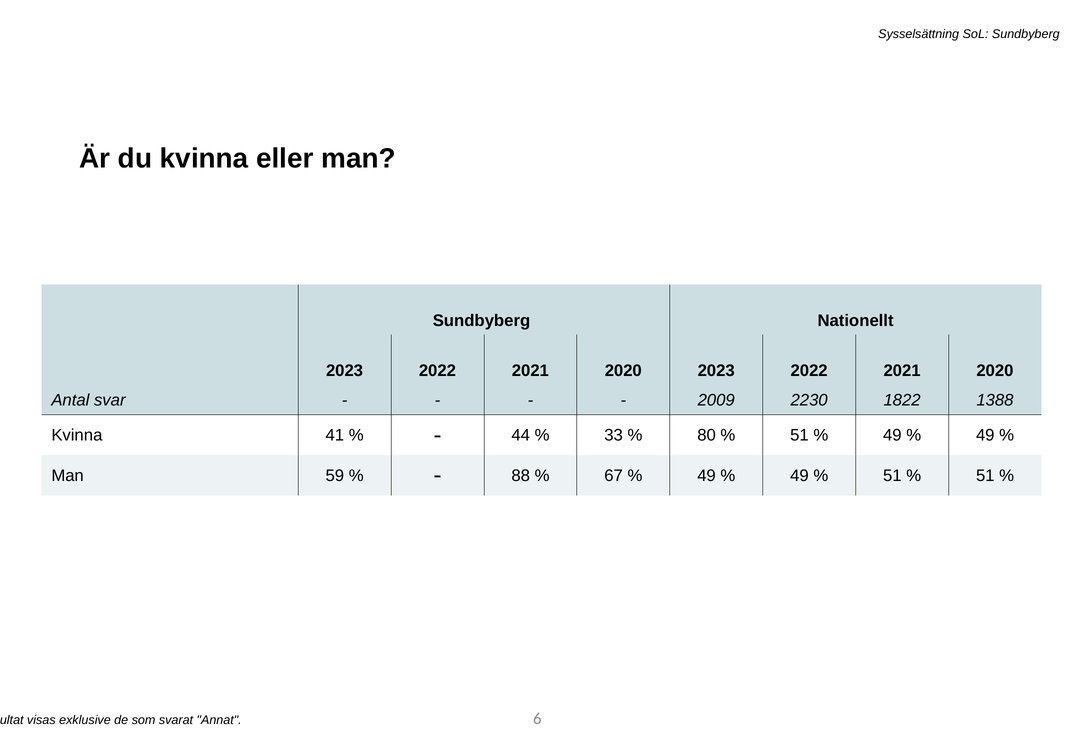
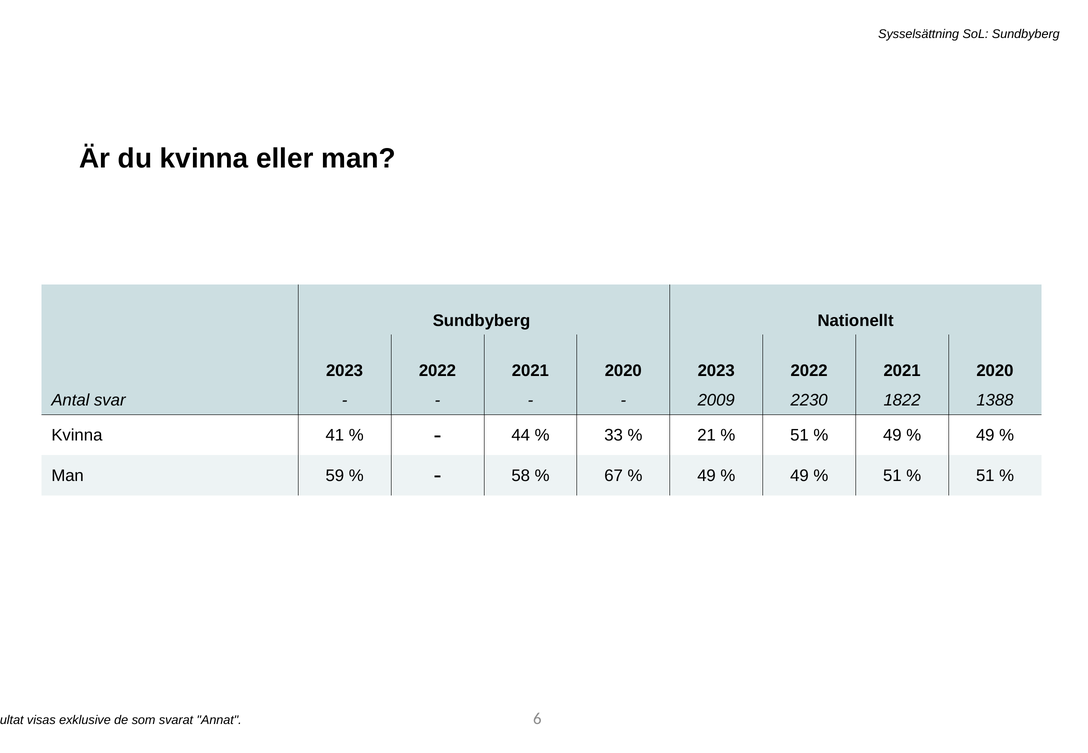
80: 80 -> 21
88: 88 -> 58
